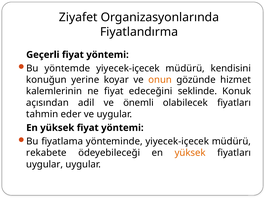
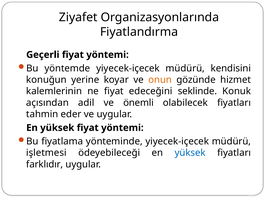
rekabete: rekabete -> işletmesi
yüksek at (190, 153) colour: orange -> blue
uygular at (45, 165): uygular -> farklıdır
